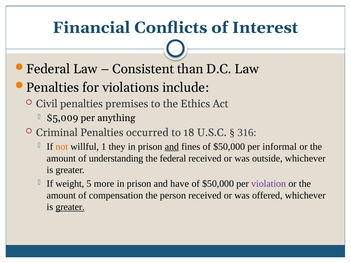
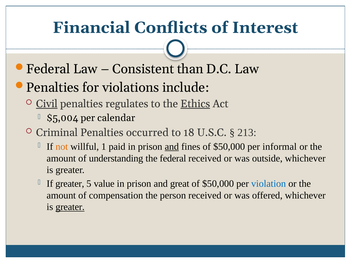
Civil underline: none -> present
premises: premises -> regulates
Ethics underline: none -> present
$5,009: $5,009 -> $5,004
anything: anything -> calendar
316: 316 -> 213
they: they -> paid
If weight: weight -> greater
more: more -> value
have: have -> great
violation colour: purple -> blue
